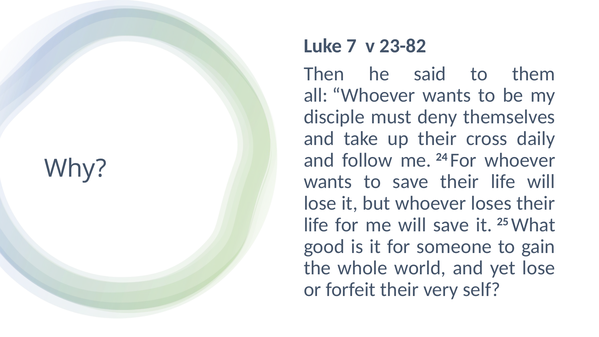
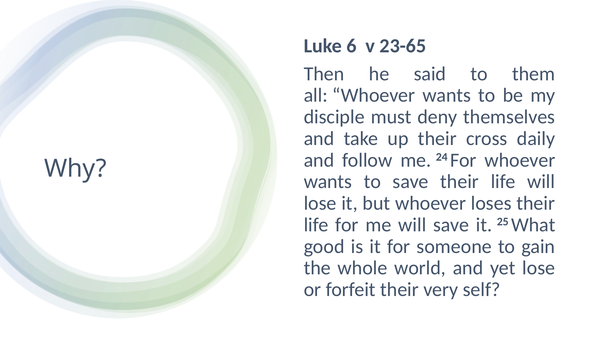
7: 7 -> 6
23-82: 23-82 -> 23-65
